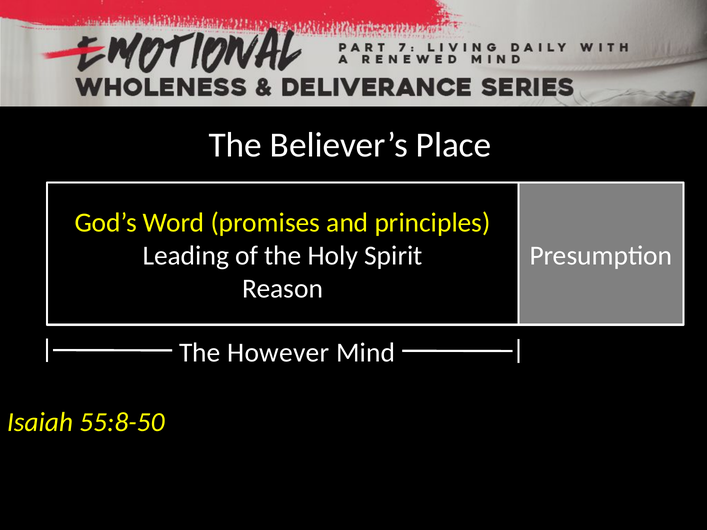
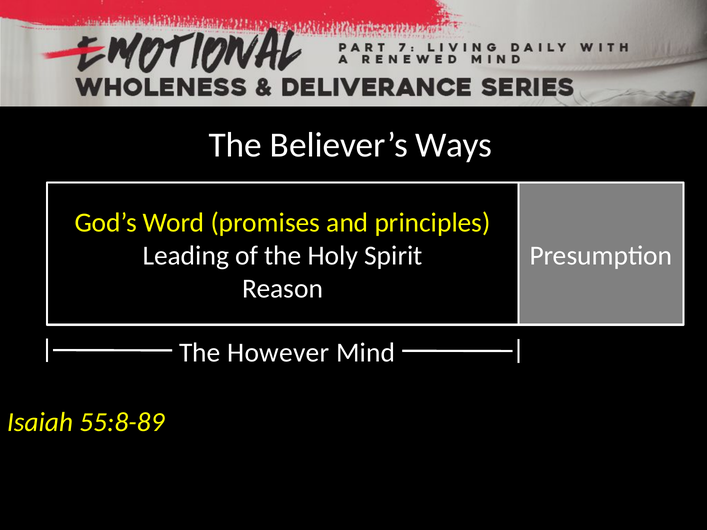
Place: Place -> Ways
55:8-50: 55:8-50 -> 55:8-89
